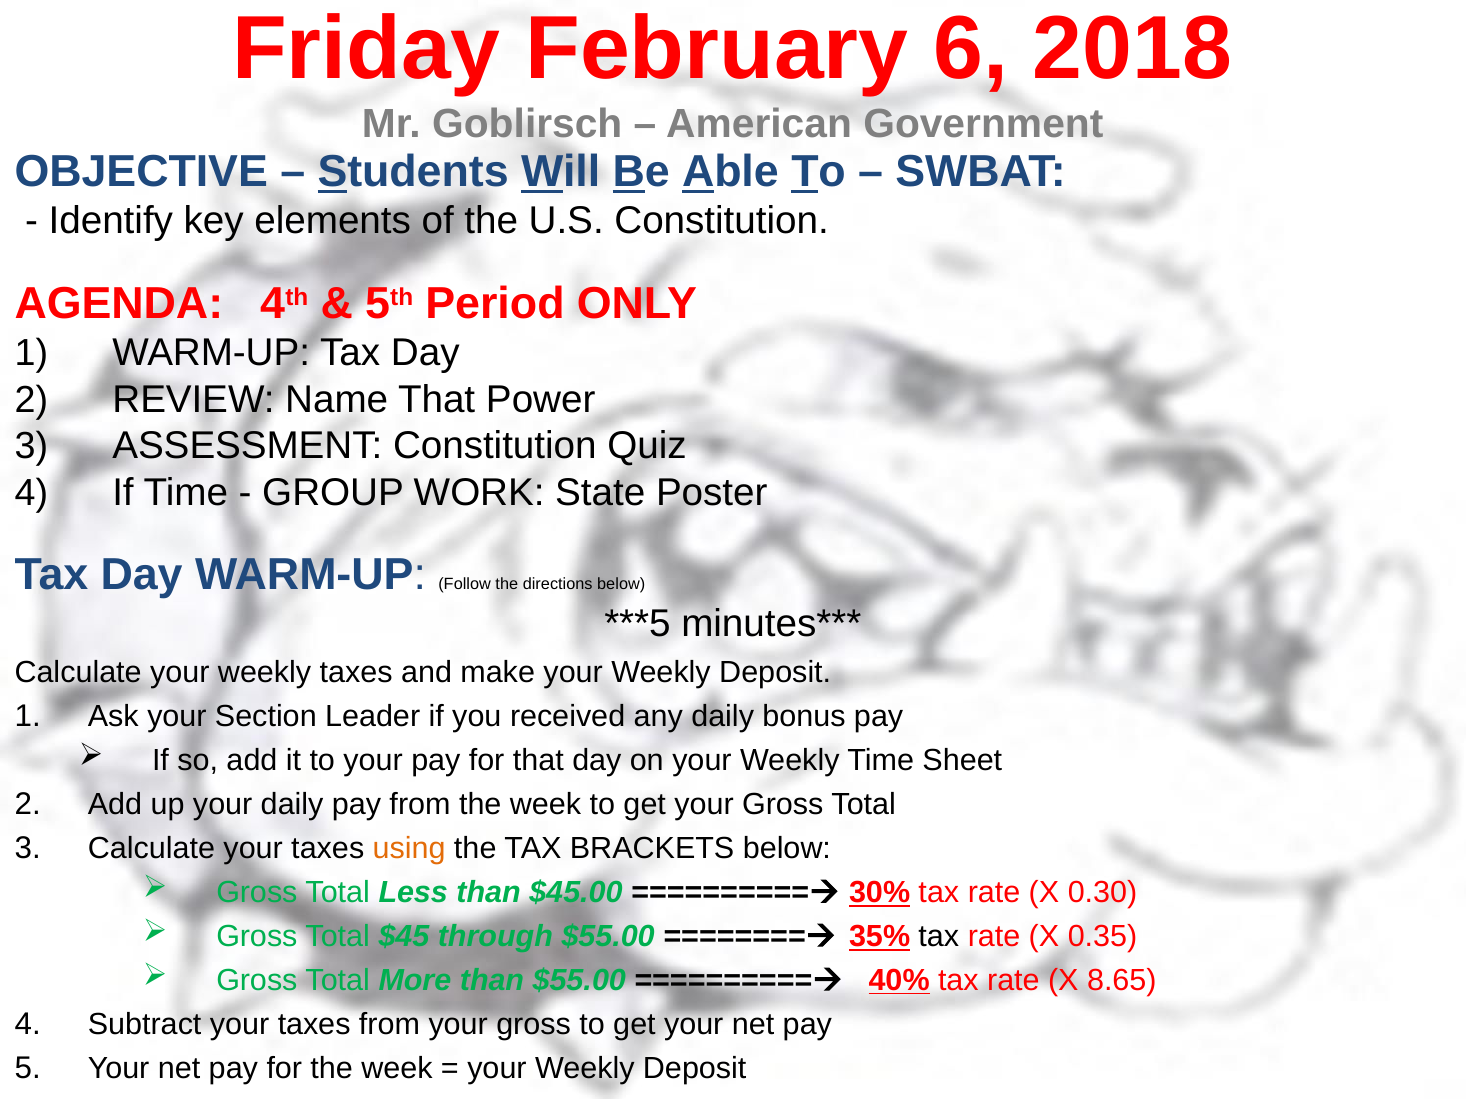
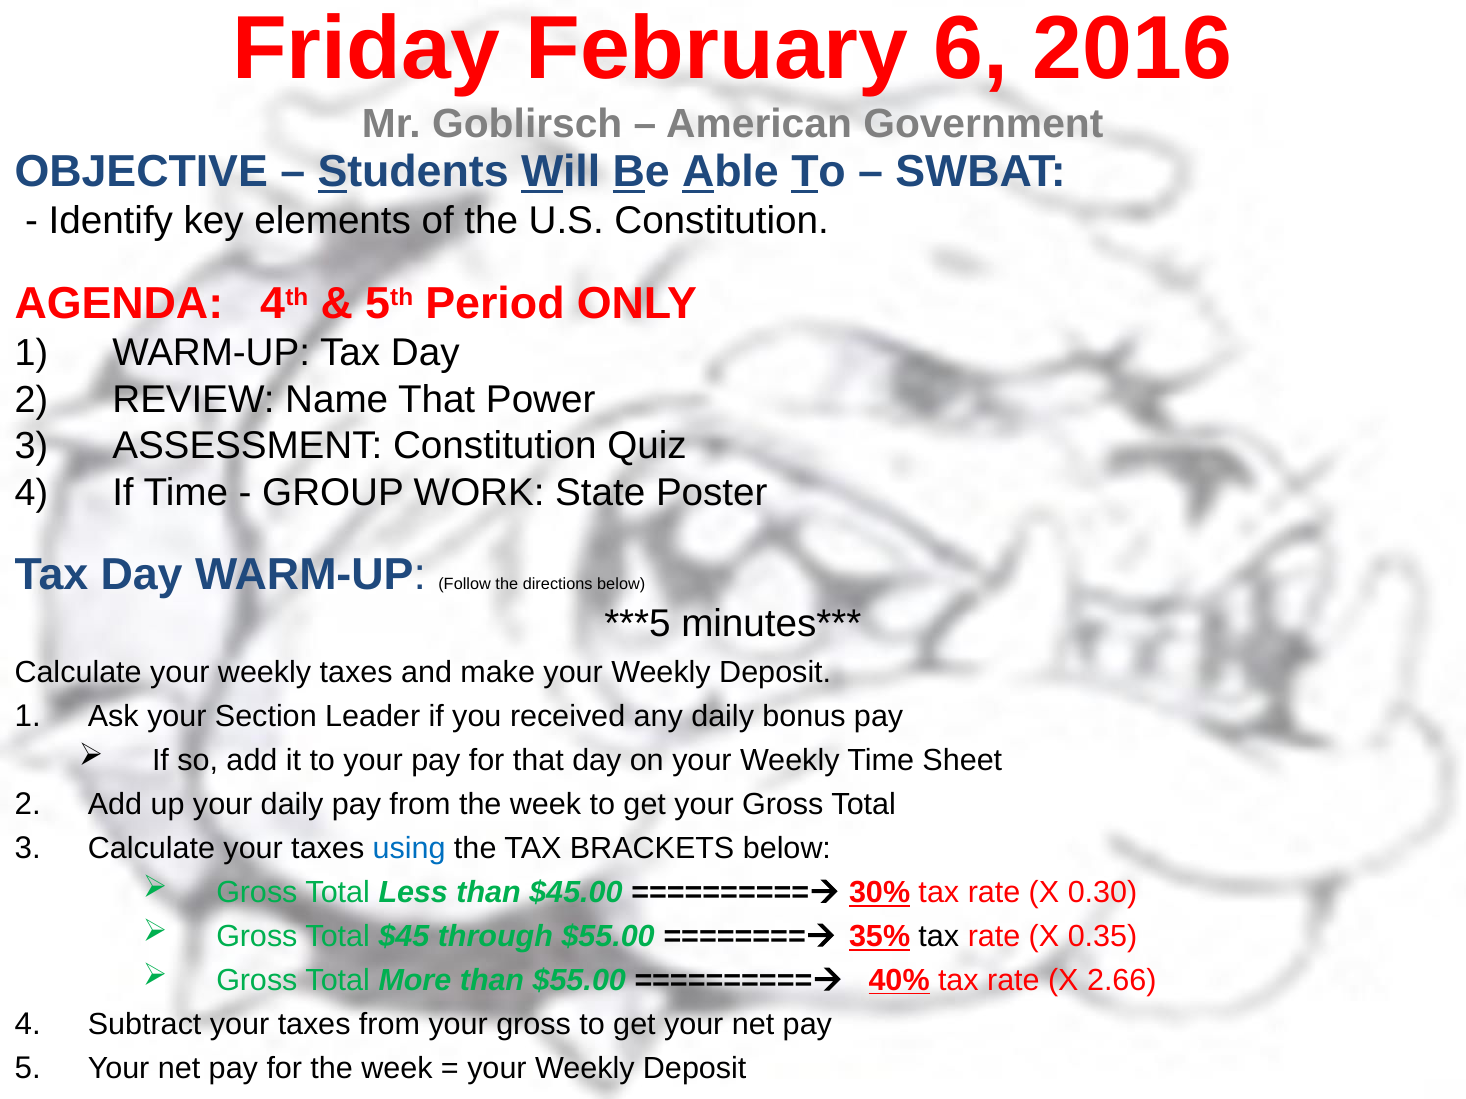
2018: 2018 -> 2016
using colour: orange -> blue
8.65: 8.65 -> 2.66
